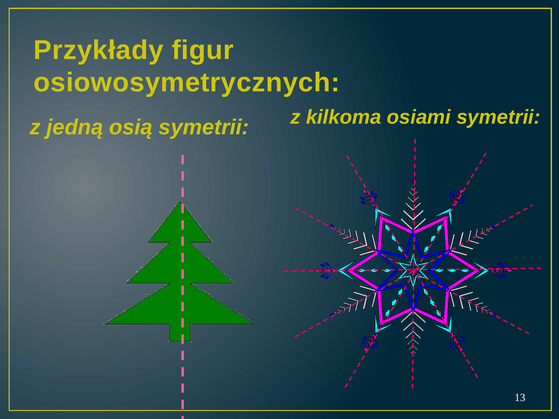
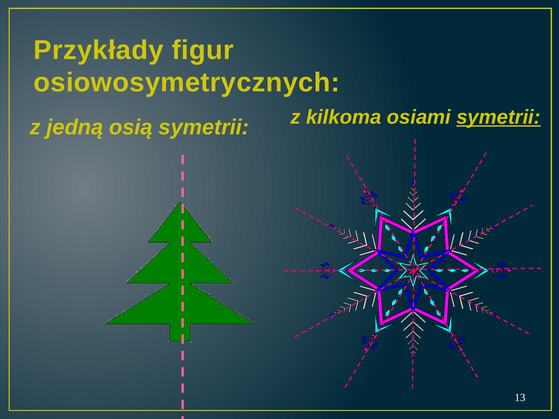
symetrii at (499, 117) underline: none -> present
